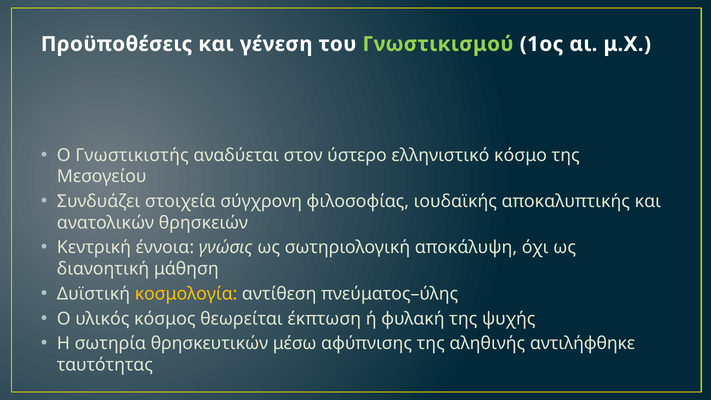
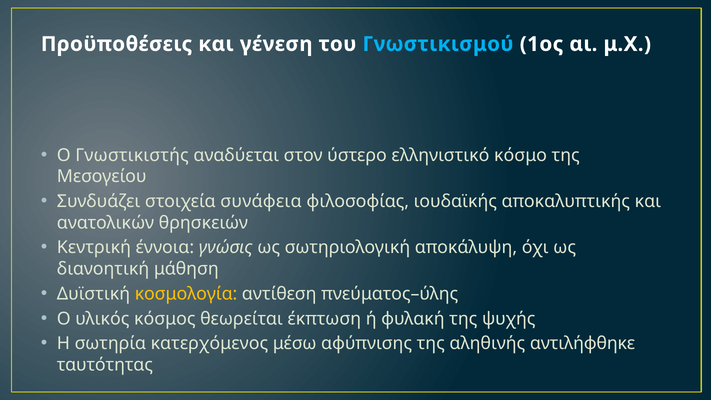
Γνωστικισμού colour: light green -> light blue
σύγχρονη: σύγχρονη -> συνάφεια
θρησκευτικών: θρησκευτικών -> κατερχόμενος
